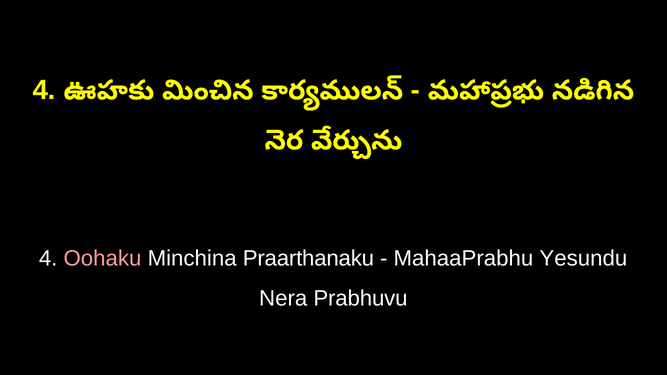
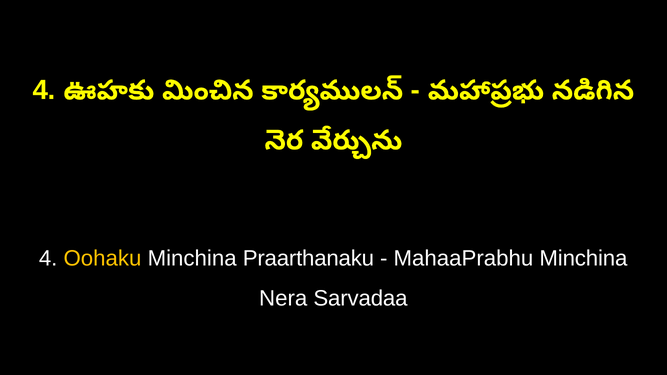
Oohaku colour: pink -> yellow
MahaaPrabhu Yesundu: Yesundu -> Minchina
Prabhuvu: Prabhuvu -> Sarvadaa
